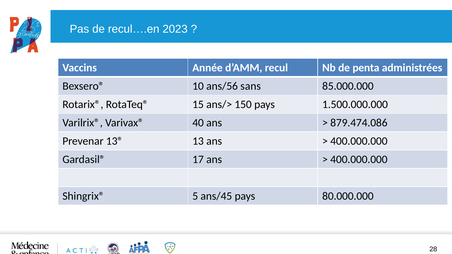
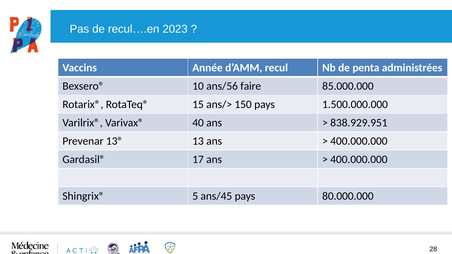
sans: sans -> faire
879.474.086: 879.474.086 -> 838.929.951
